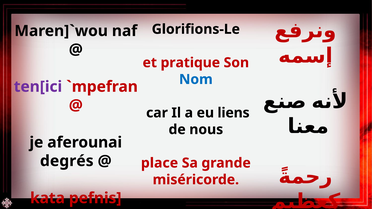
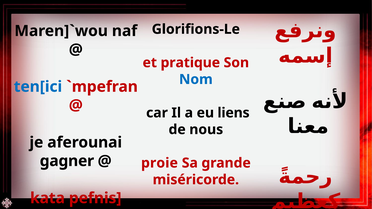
ten[ici colour: purple -> blue
degrés: degrés -> gagner
place: place -> proie
